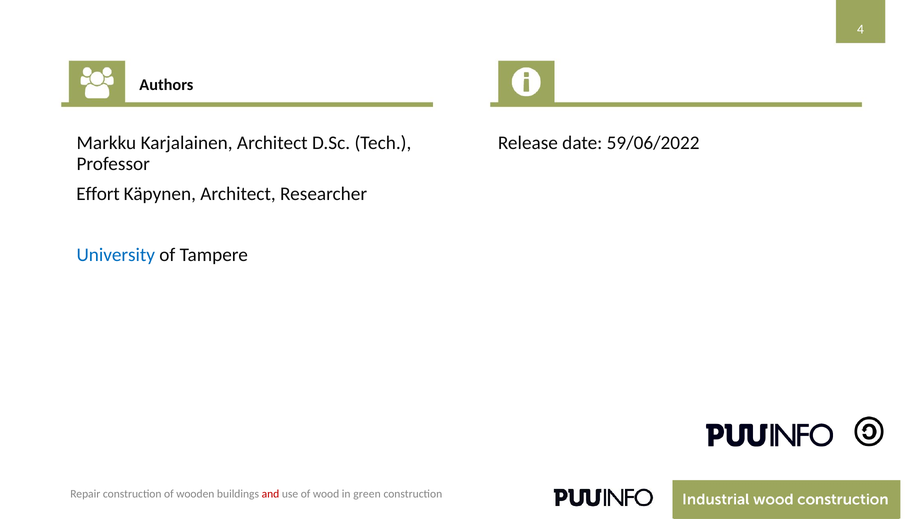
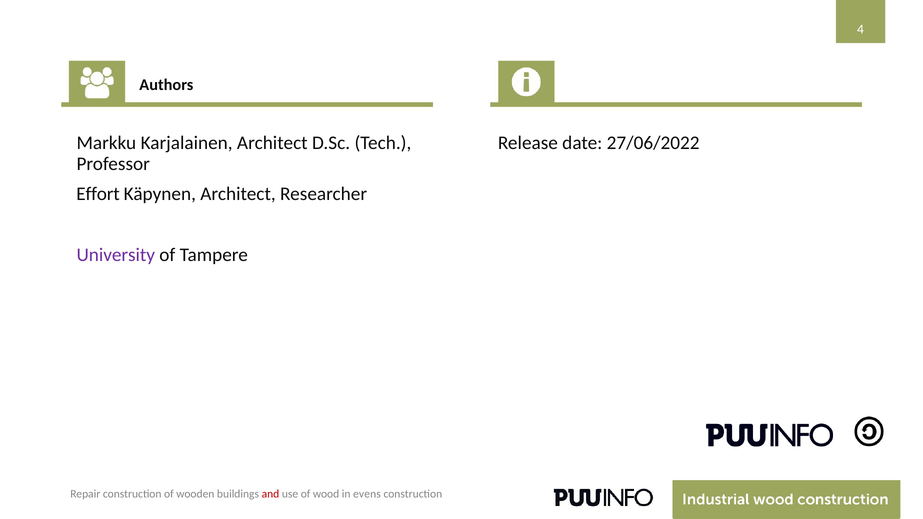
59/06/2022: 59/06/2022 -> 27/06/2022
University colour: blue -> purple
green: green -> evens
